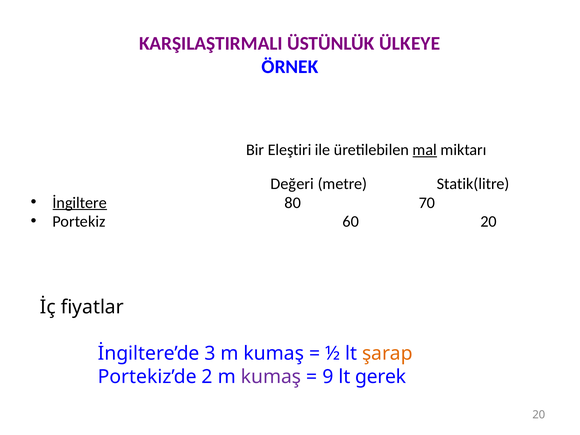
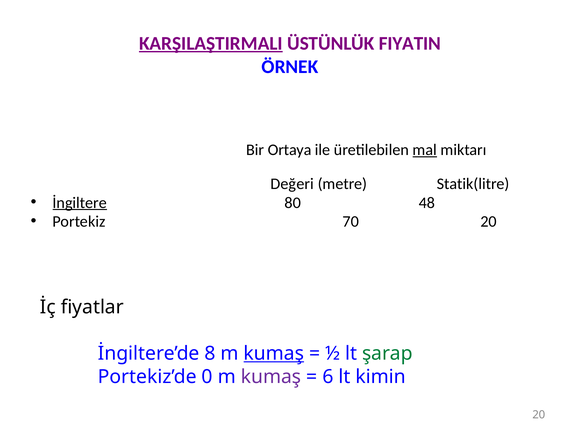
KARŞILAŞTIRMALI underline: none -> present
ÜLKEYE: ÜLKEYE -> FIYATIN
Eleştiri: Eleştiri -> Ortaya
70: 70 -> 48
60: 60 -> 70
3: 3 -> 8
kumaş at (274, 353) underline: none -> present
şarap colour: orange -> green
2: 2 -> 0
9: 9 -> 6
gerek: gerek -> kimin
